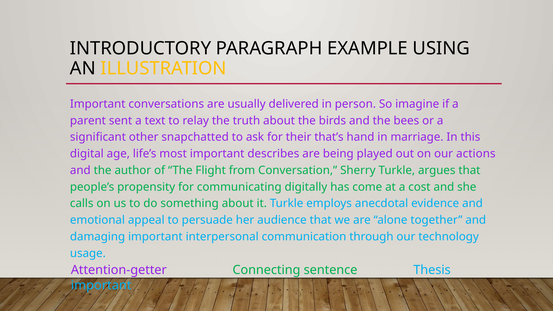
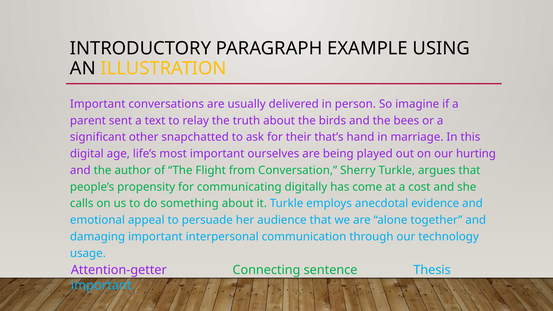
describes: describes -> ourselves
actions: actions -> hurting
